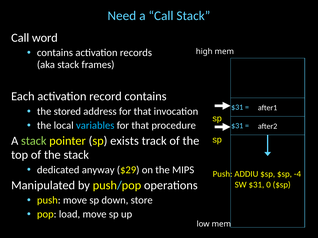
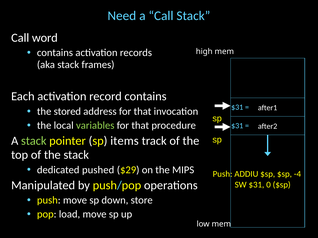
variables colour: light blue -> light green
exists: exists -> items
anyway: anyway -> pushed
